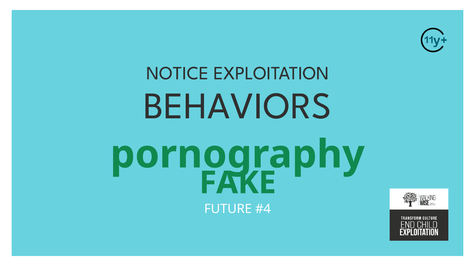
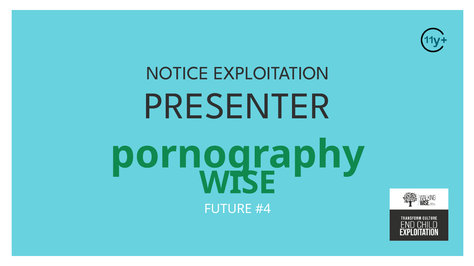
BEHAVIORS: BEHAVIORS -> PRESENTER
FAKE: FAKE -> WISE
